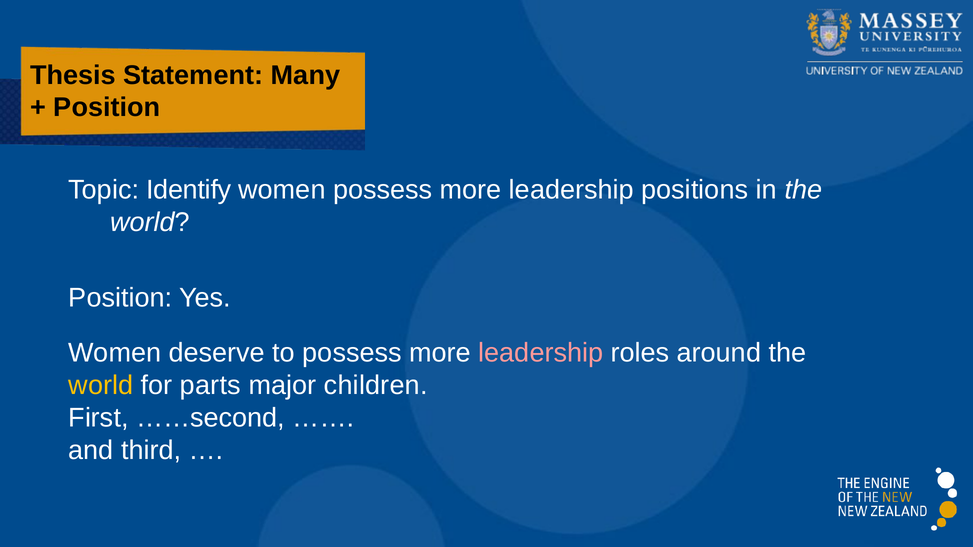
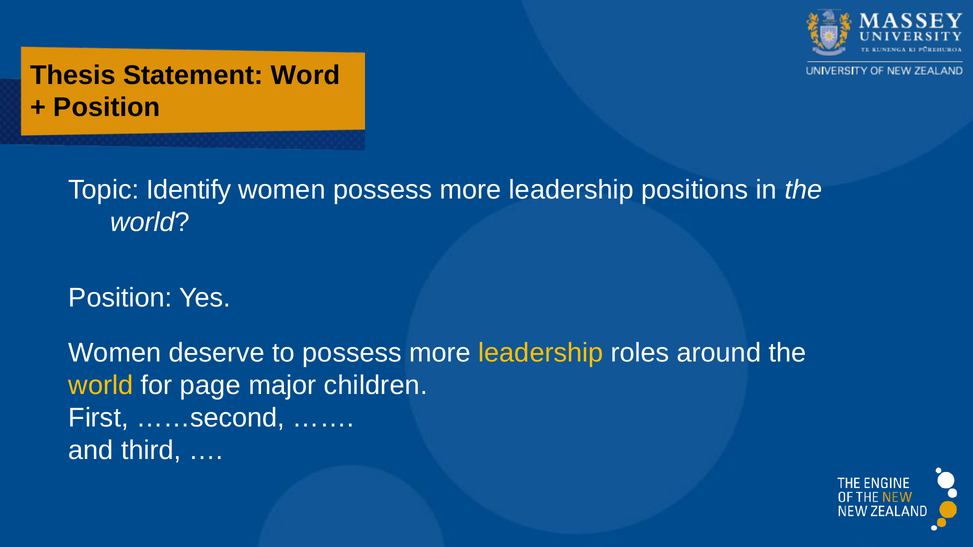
Many: Many -> Word
leadership at (541, 353) colour: pink -> yellow
parts: parts -> page
